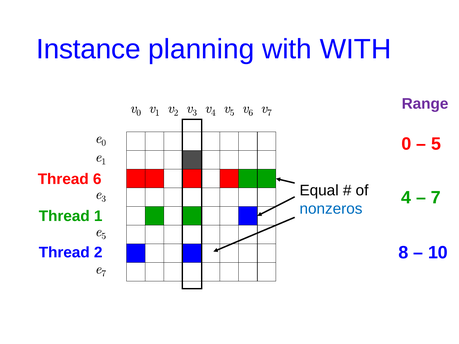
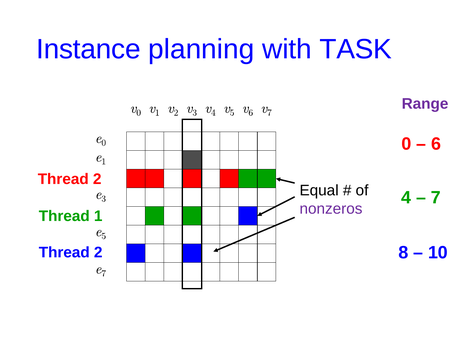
with WITH: WITH -> TASK
5: 5 -> 6
6 at (97, 179): 6 -> 2
nonzeros colour: blue -> purple
